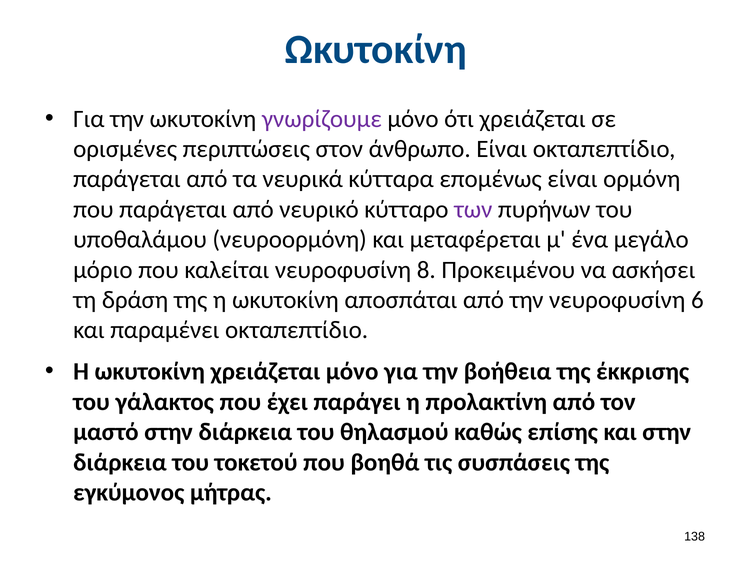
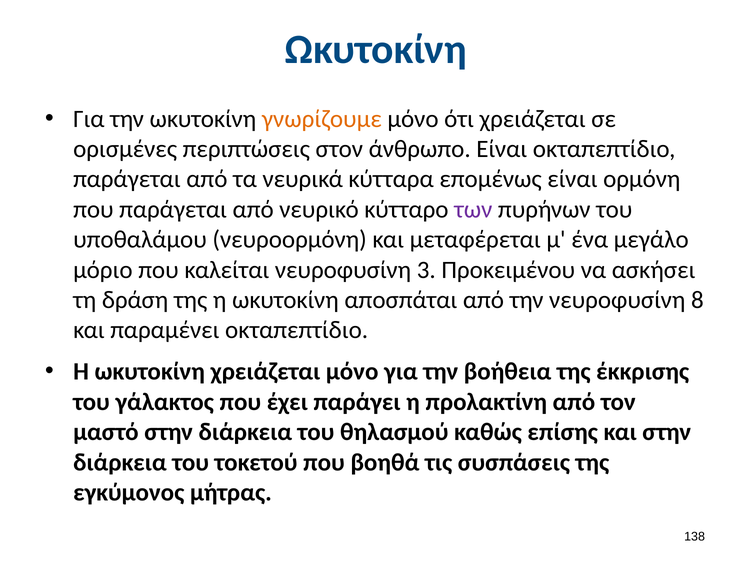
γνωρίζουμε colour: purple -> orange
8: 8 -> 3
6: 6 -> 8
